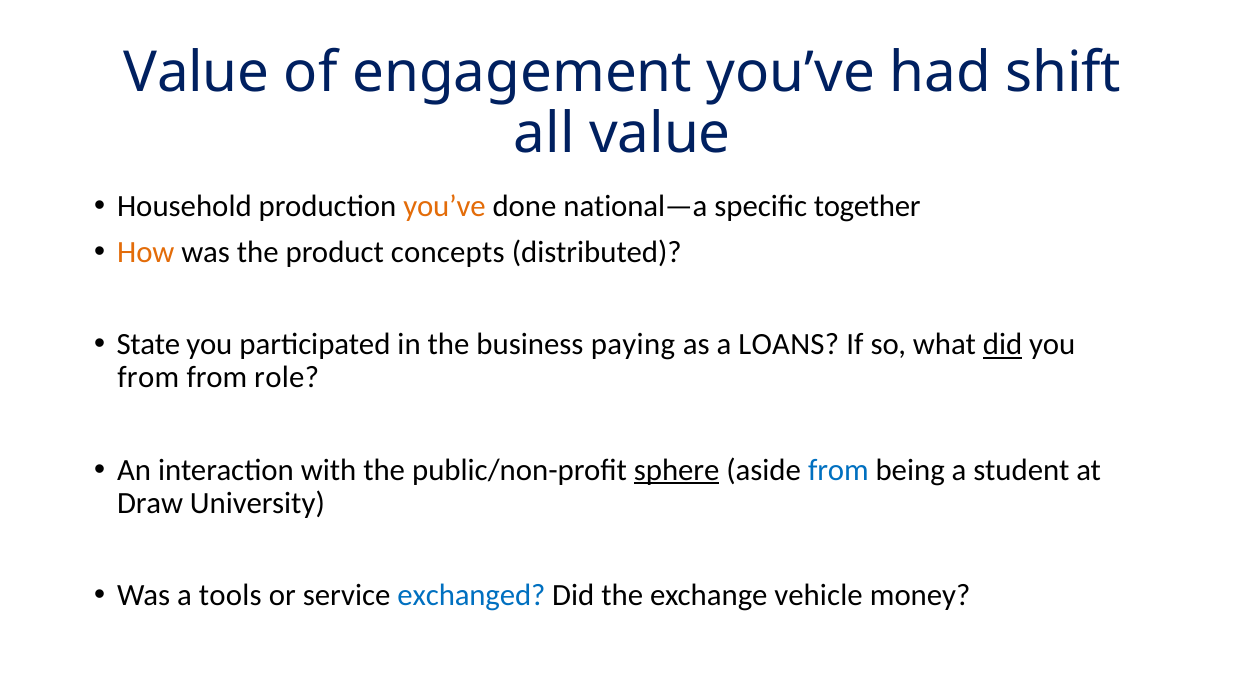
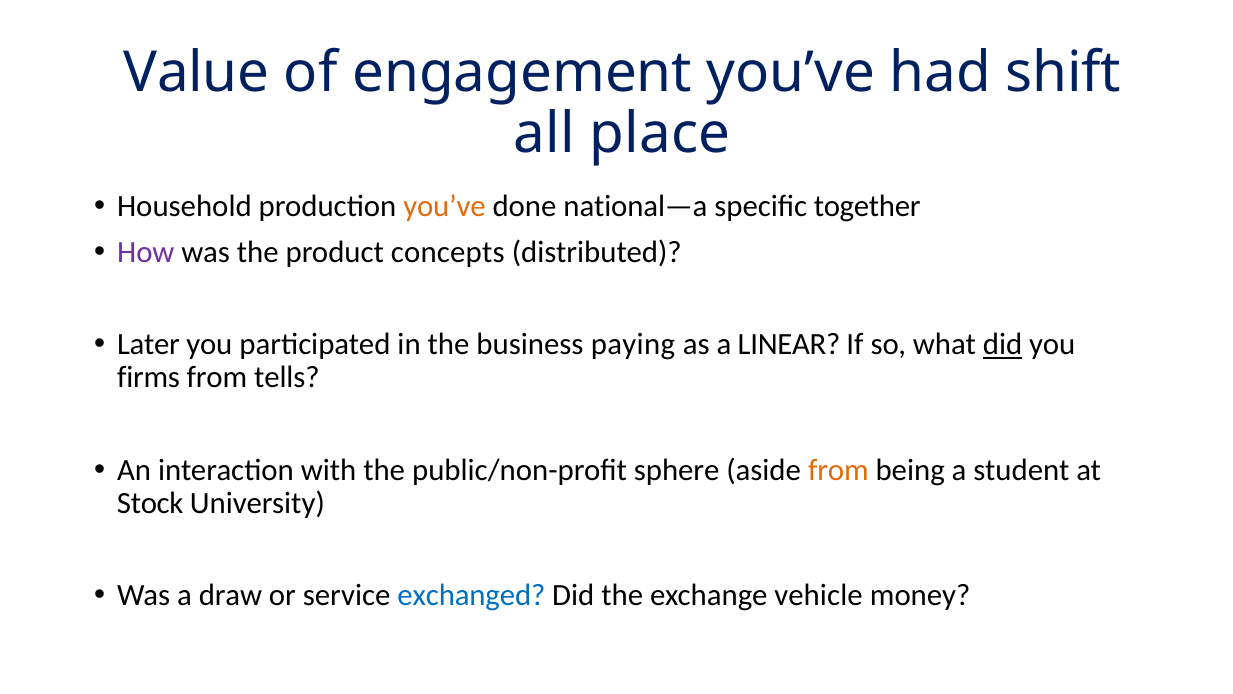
all value: value -> place
How colour: orange -> purple
State: State -> Later
LOANS: LOANS -> LINEAR
from at (148, 377): from -> firms
role: role -> tells
sphere underline: present -> none
from at (838, 470) colour: blue -> orange
Draw: Draw -> Stock
tools: tools -> draw
